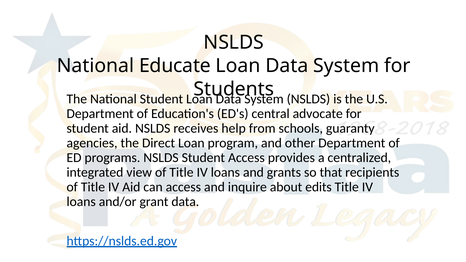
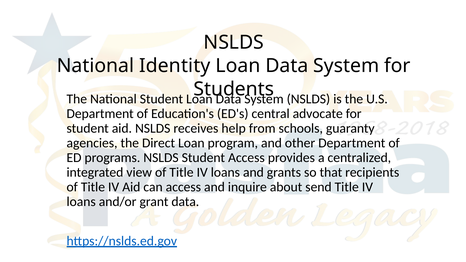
Educate: Educate -> Identity
edits: edits -> send
